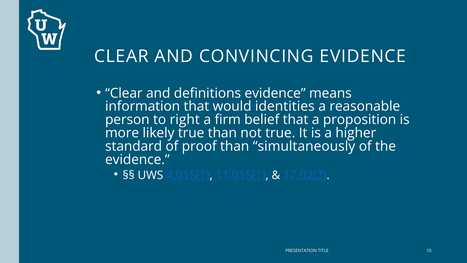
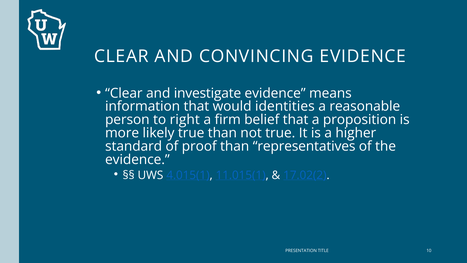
definitions: definitions -> investigate
simultaneously: simultaneously -> representatives
